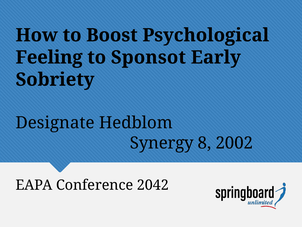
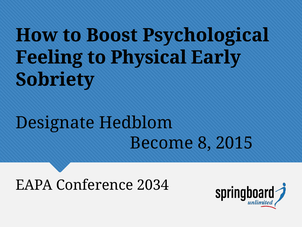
Sponsot: Sponsot -> Physical
Synergy: Synergy -> Become
2002: 2002 -> 2015
2042: 2042 -> 2034
